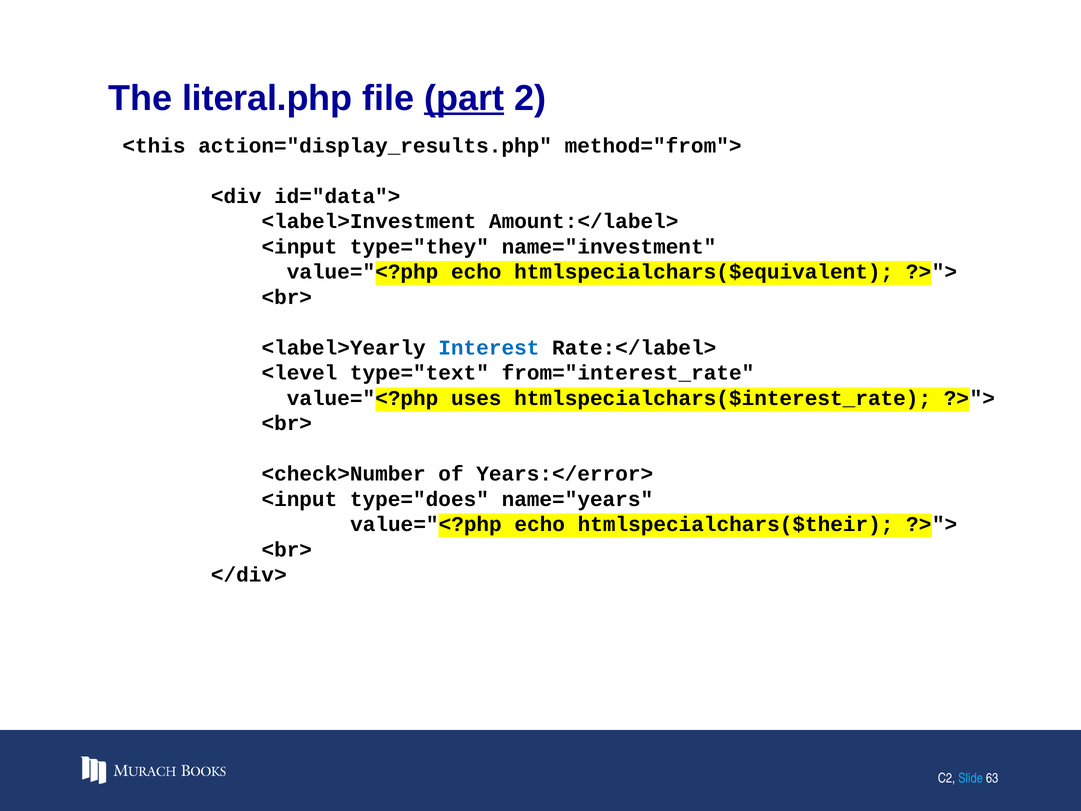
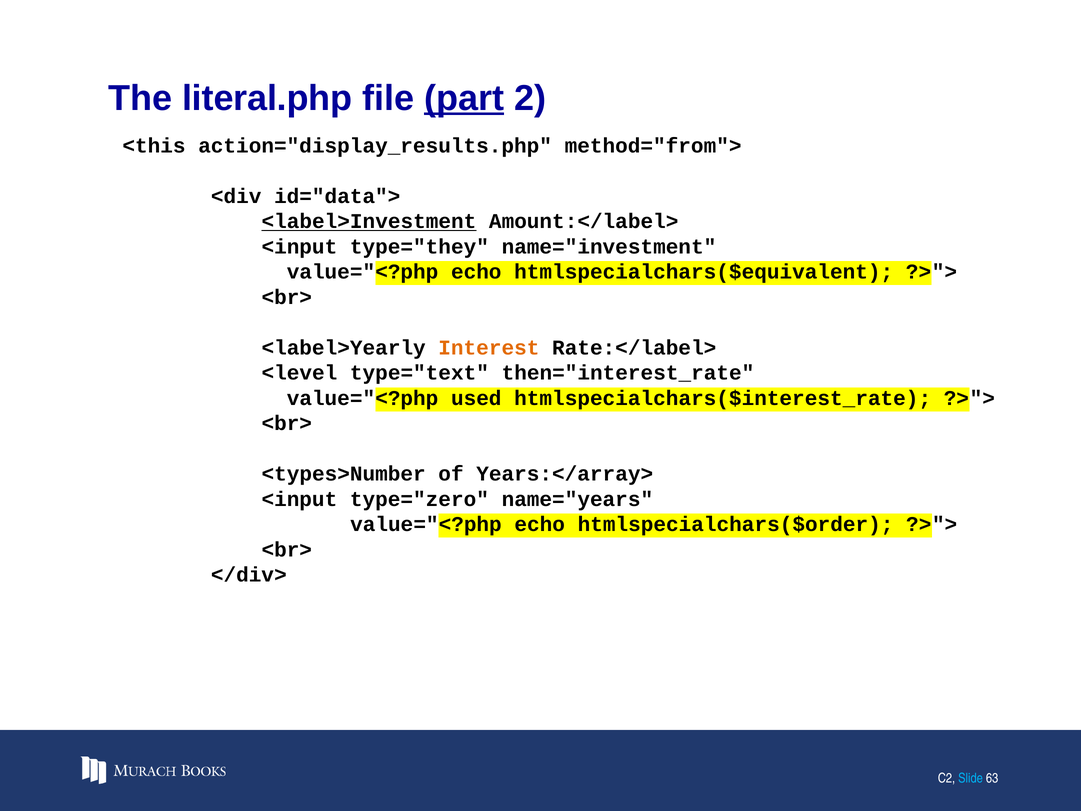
<label>Investment underline: none -> present
Interest colour: blue -> orange
from="interest_rate: from="interest_rate -> then="interest_rate
uses: uses -> used
<check>Number: <check>Number -> <types>Number
Years:</error>: Years:</error> -> Years:</array>
type="does: type="does -> type="zero
htmlspecialchars($their: htmlspecialchars($their -> htmlspecialchars($order
